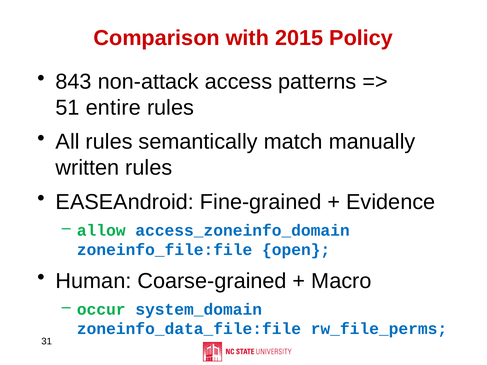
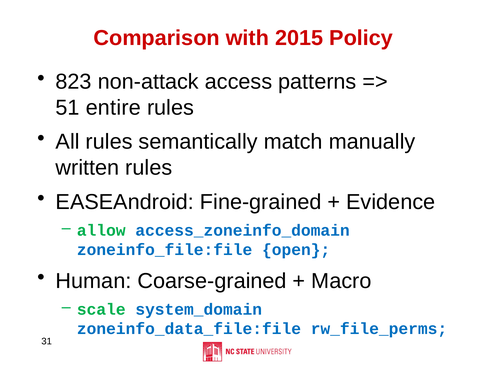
843: 843 -> 823
occur: occur -> scale
